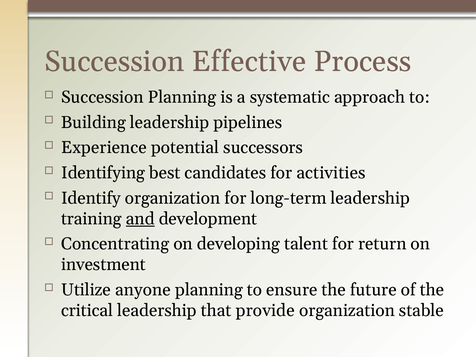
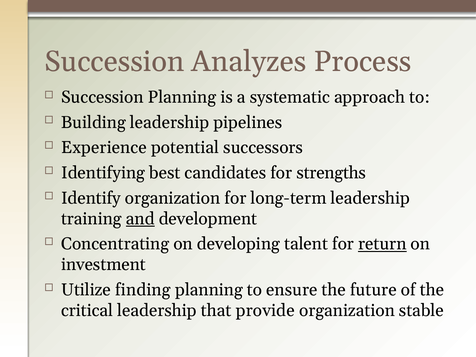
Effective: Effective -> Analyzes
activities: activities -> strengths
return underline: none -> present
anyone: anyone -> finding
